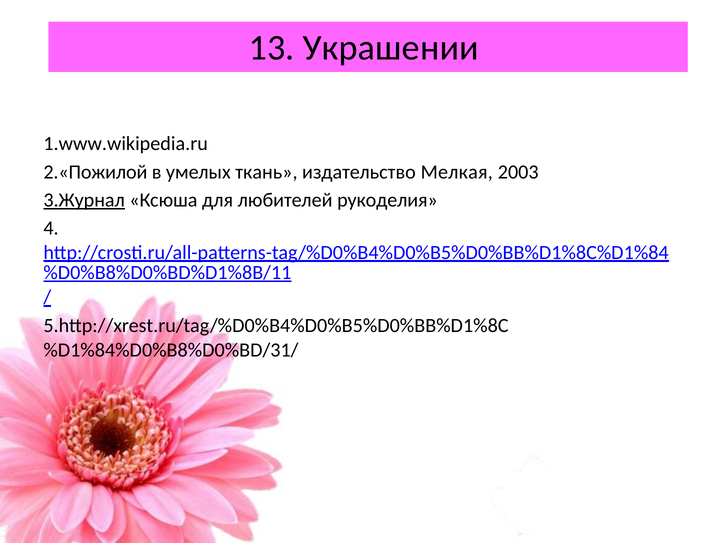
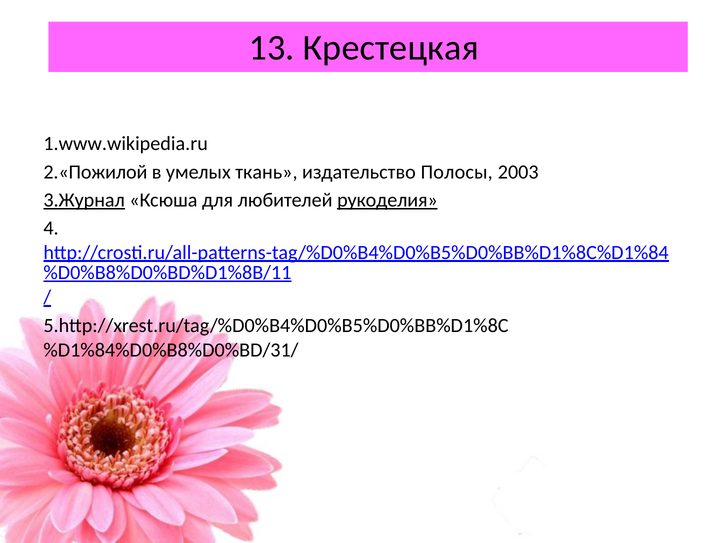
Украшении: Украшении -> Крестецкая
Мелкая: Мелкая -> Полосы
рукоделия underline: none -> present
